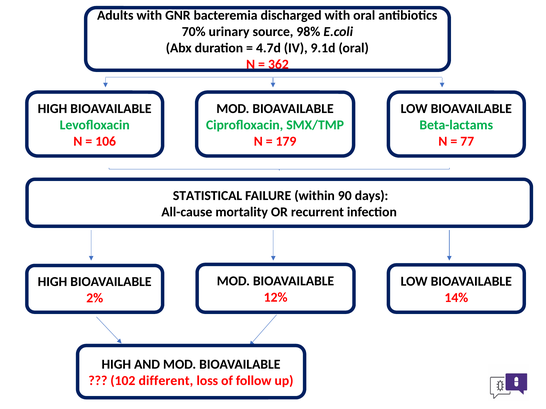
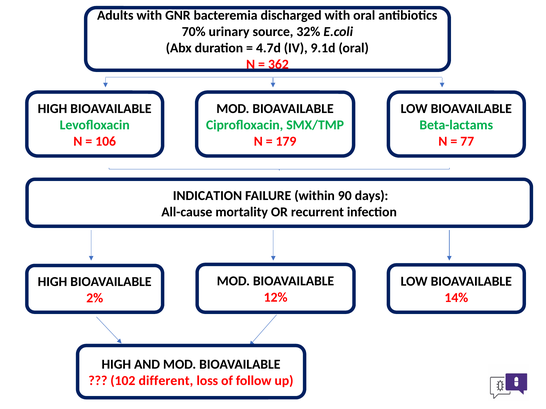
98%: 98% -> 32%
STATISTICAL: STATISTICAL -> INDICATION
